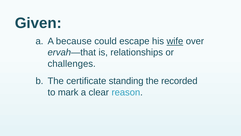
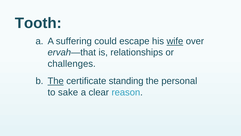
Given: Given -> Tooth
because: because -> suffering
The at (56, 81) underline: none -> present
recorded: recorded -> personal
mark: mark -> sake
